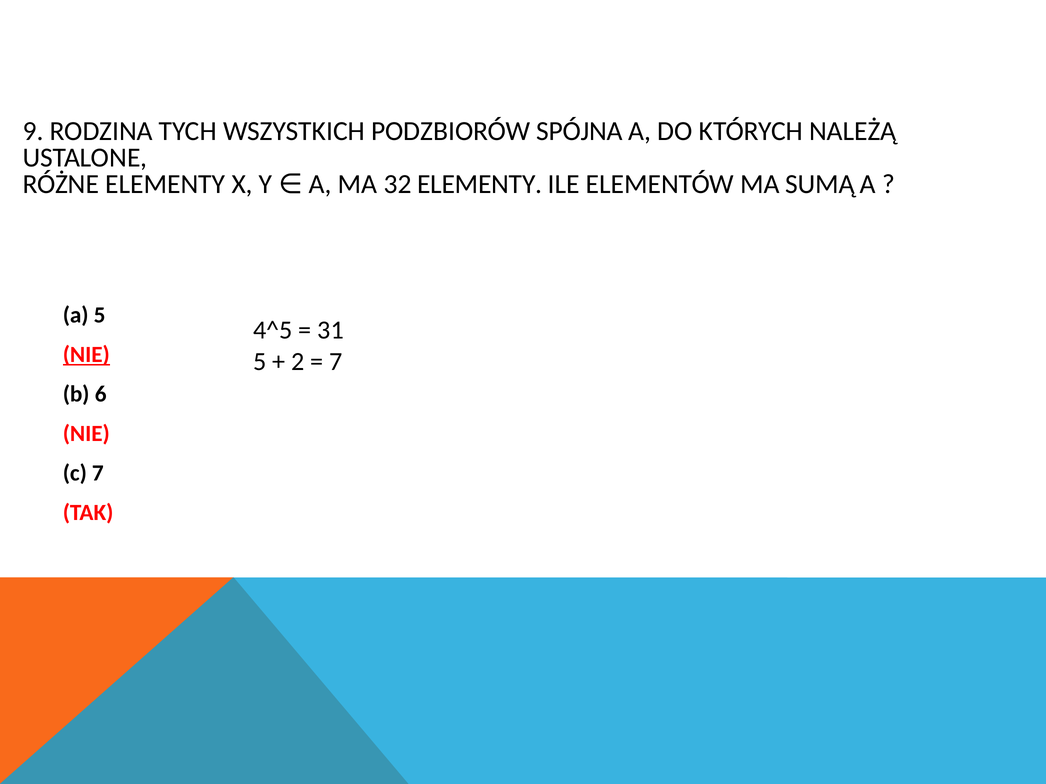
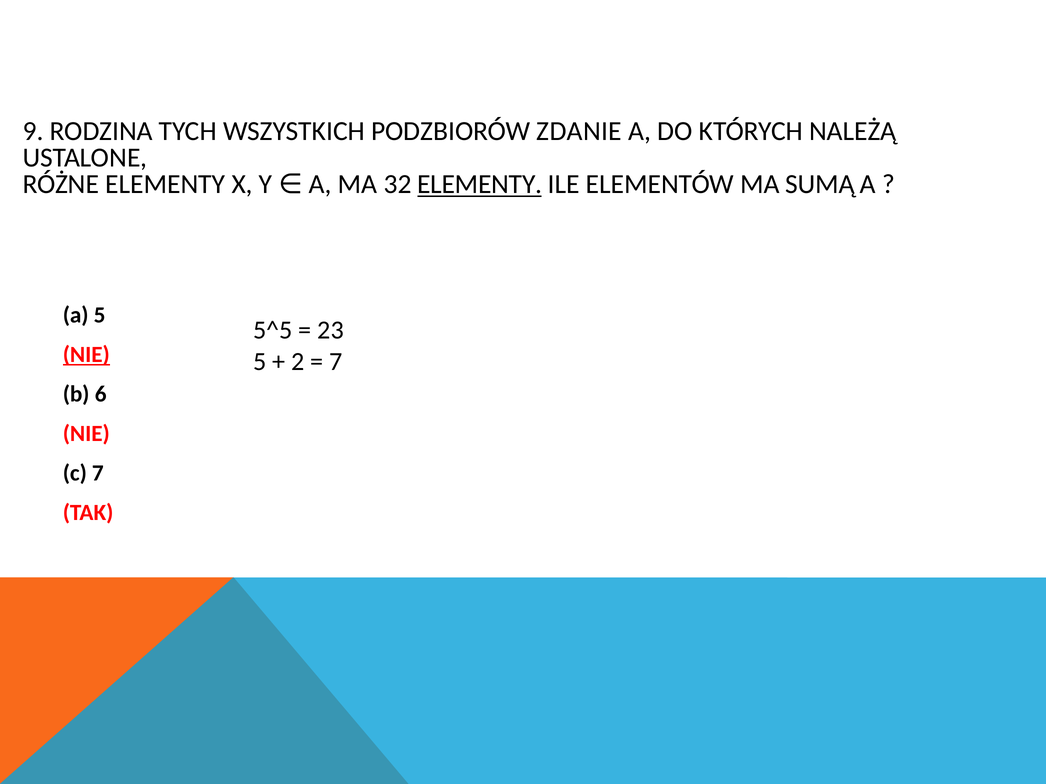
SPÓJNA: SPÓJNA -> ZDANIE
ELEMENTY at (480, 184) underline: none -> present
4^5: 4^5 -> 5^5
31: 31 -> 23
